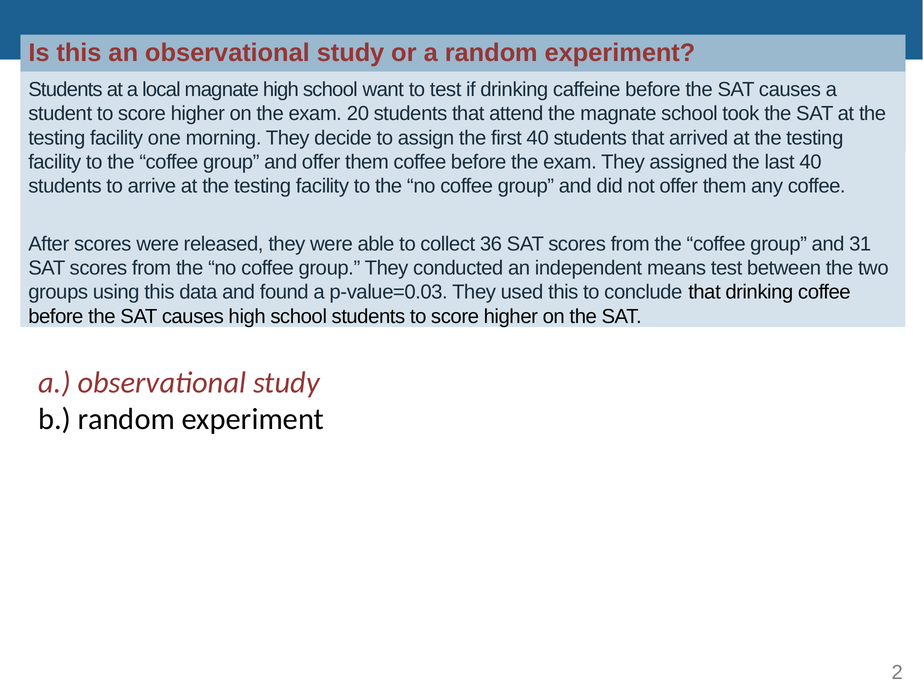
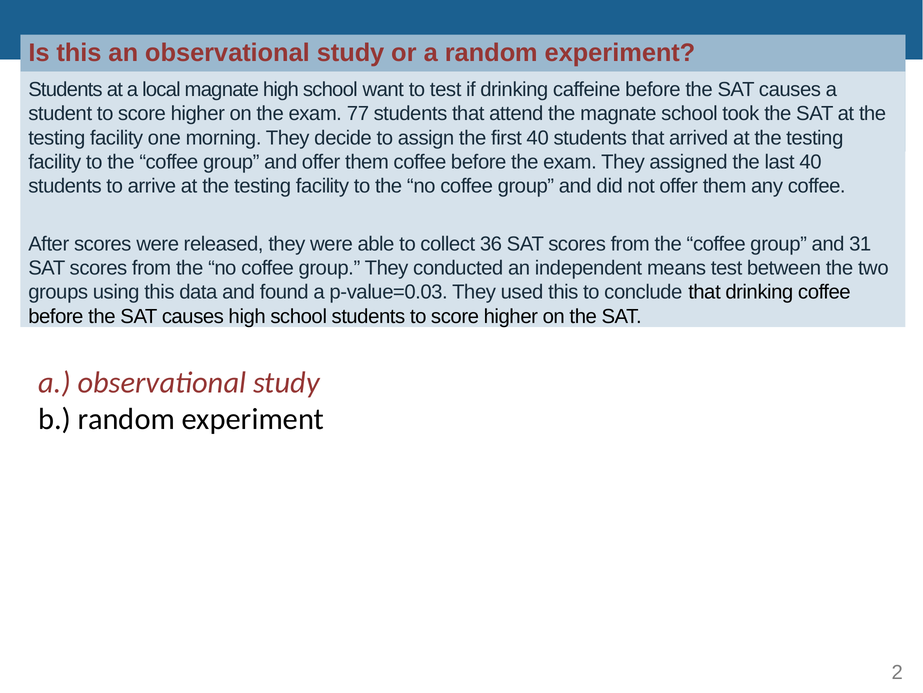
20: 20 -> 77
